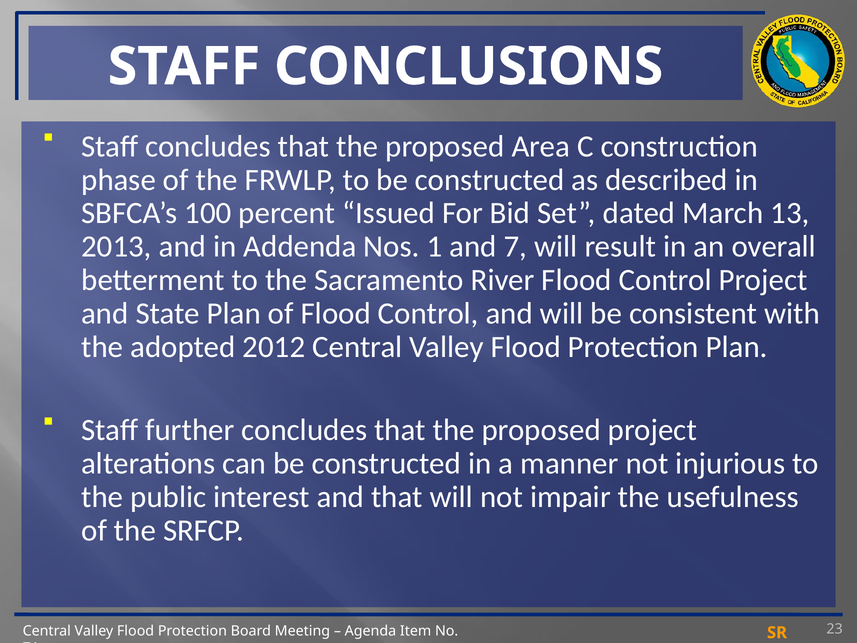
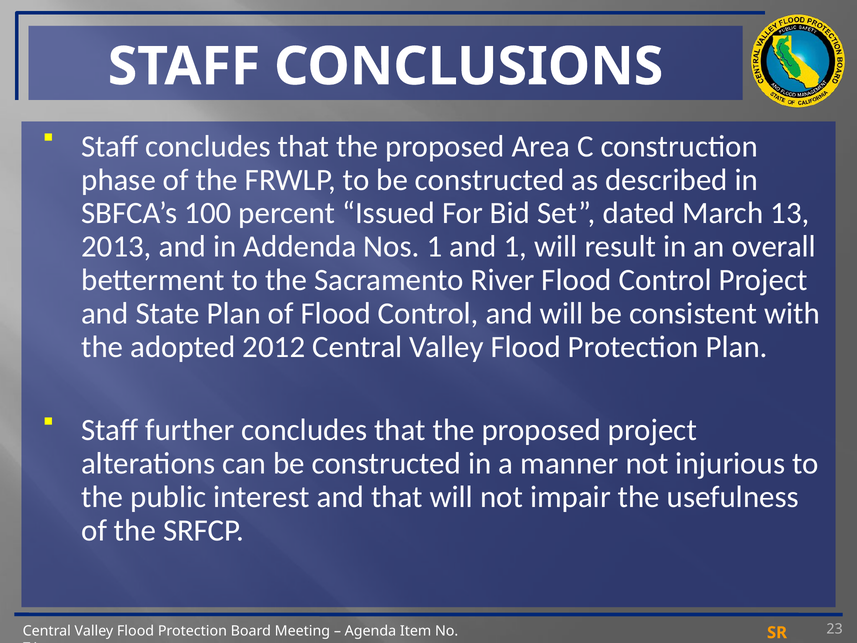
and 7: 7 -> 1
